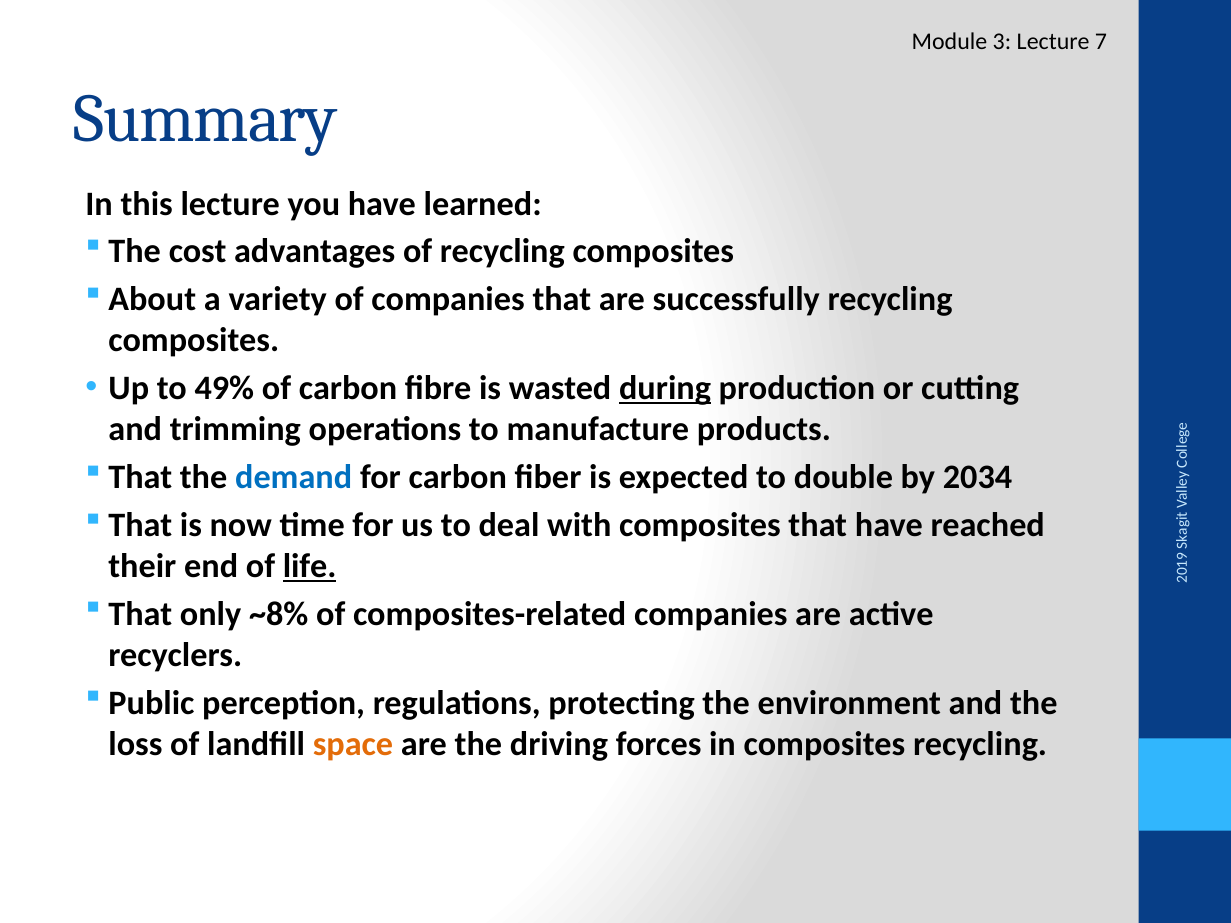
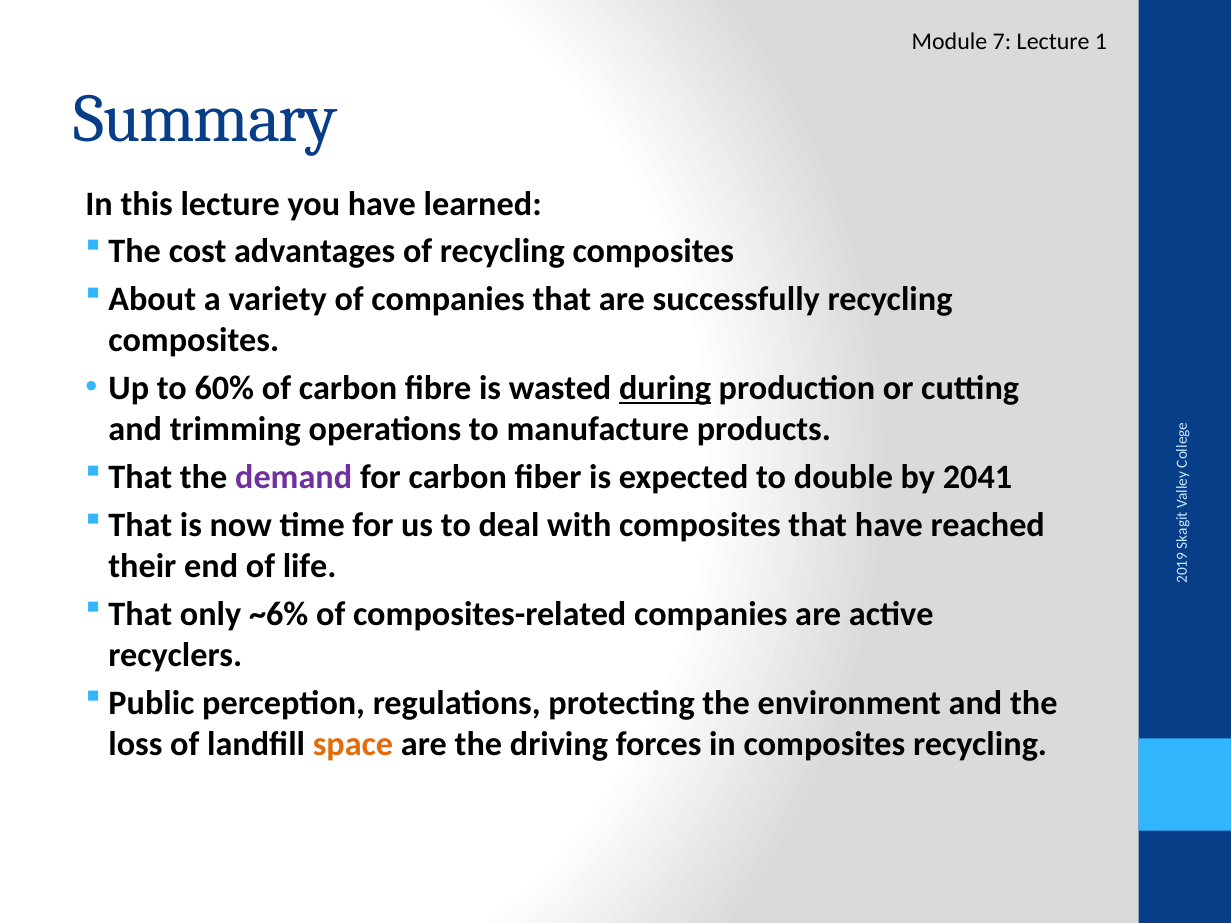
3: 3 -> 7
Lecture 7: 7 -> 1
49%: 49% -> 60%
demand colour: blue -> purple
2034: 2034 -> 2041
life underline: present -> none
~8%: ~8% -> ~6%
